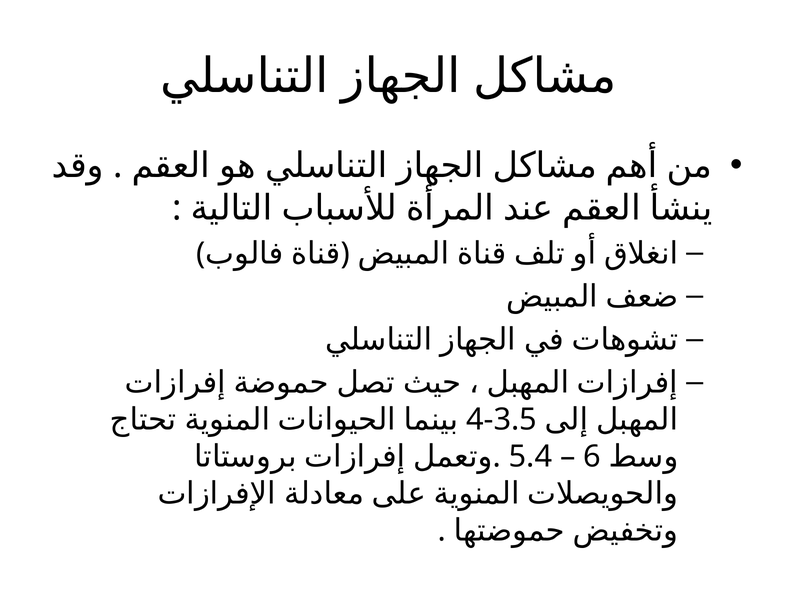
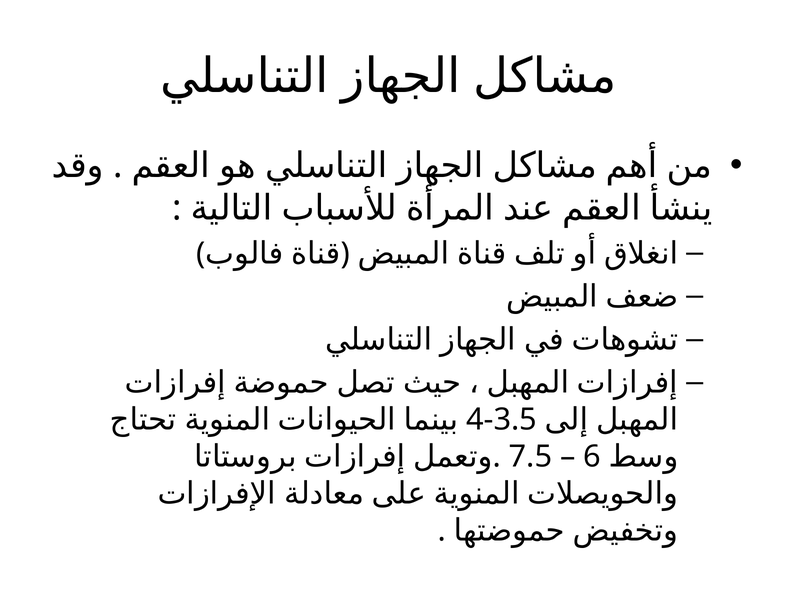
5.4: 5.4 -> 7.5
